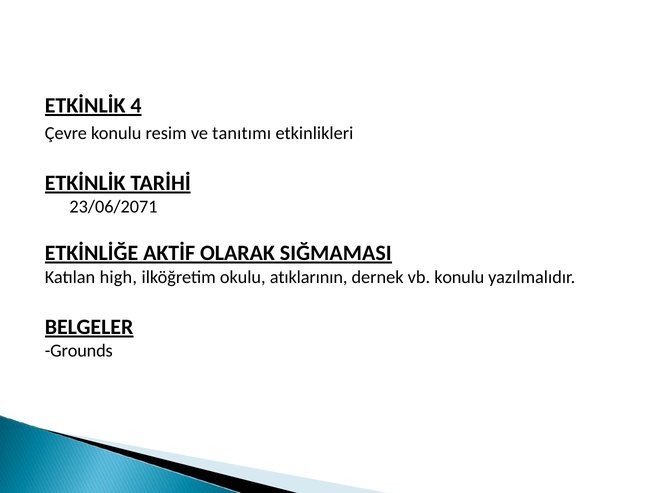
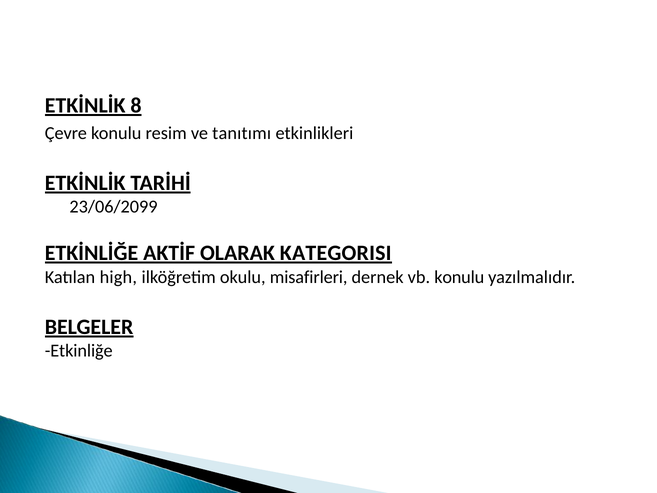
4: 4 -> 8
23/06/2071: 23/06/2071 -> 23/06/2099
SIĞMAMASI: SIĞMAMASI -> KATEGORISI
atıklarının: atıklarının -> misafirleri
Grounds: Grounds -> Etkinliğe
